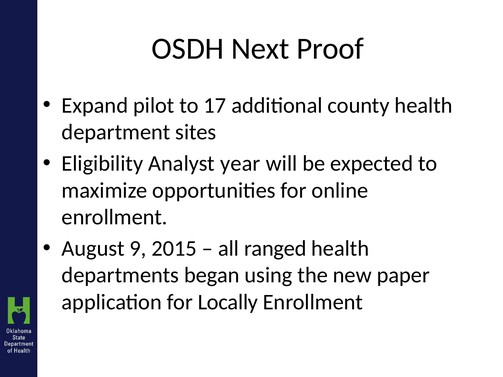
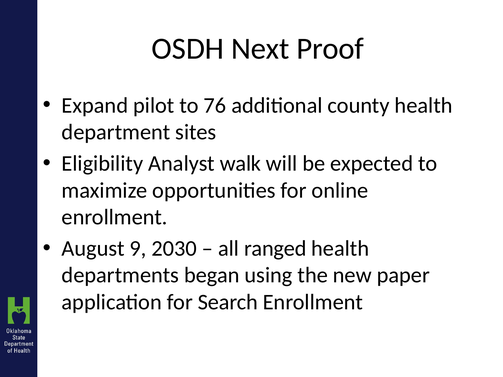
17: 17 -> 76
year: year -> walk
2015: 2015 -> 2030
Locally: Locally -> Search
